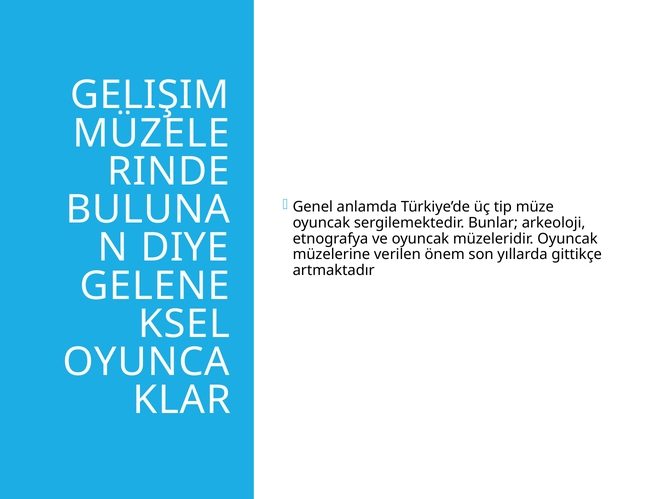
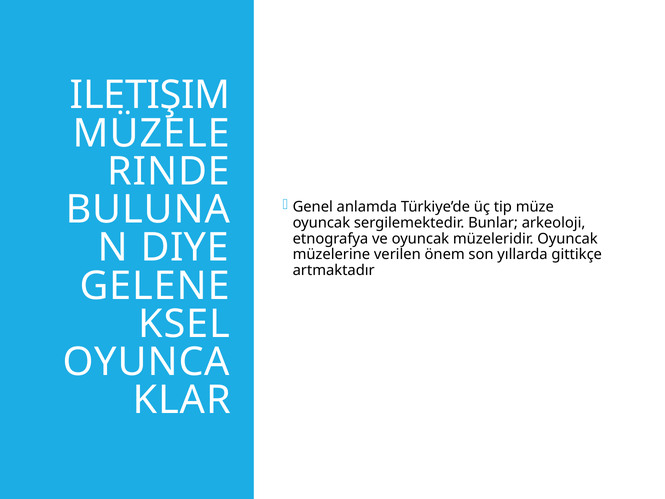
GELIŞIM: GELIŞIM -> ILETIŞIM
